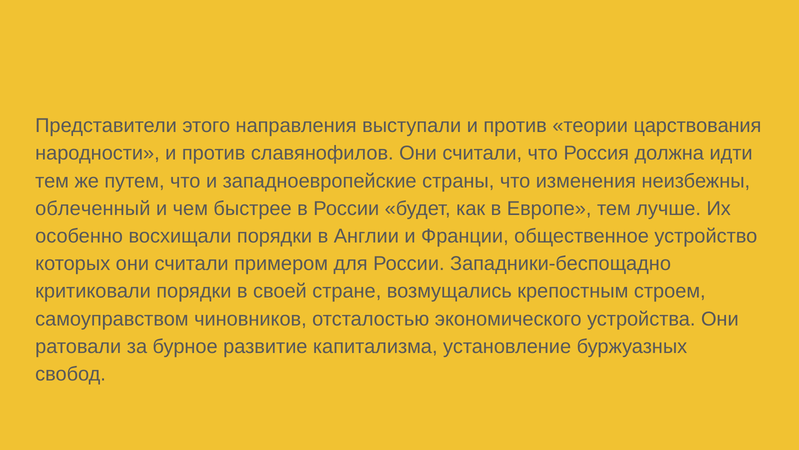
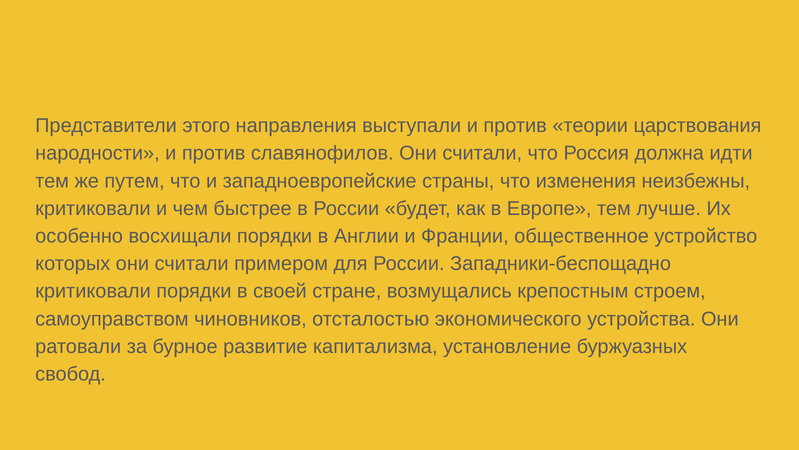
облеченный at (93, 208): облеченный -> критиковали
